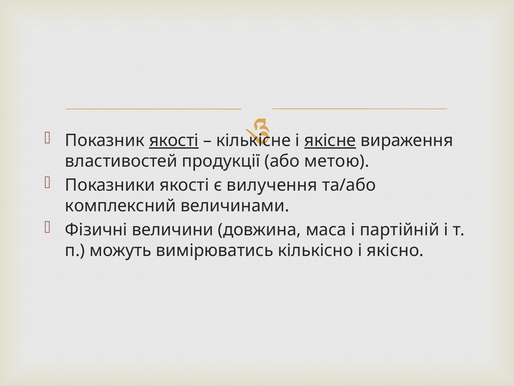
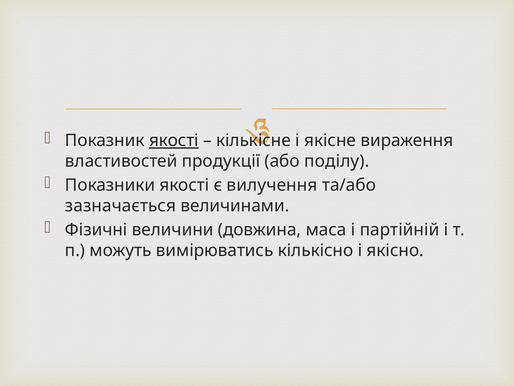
якісне underline: present -> none
метою: метою -> поділу
комплексний: комплексний -> зазначається
